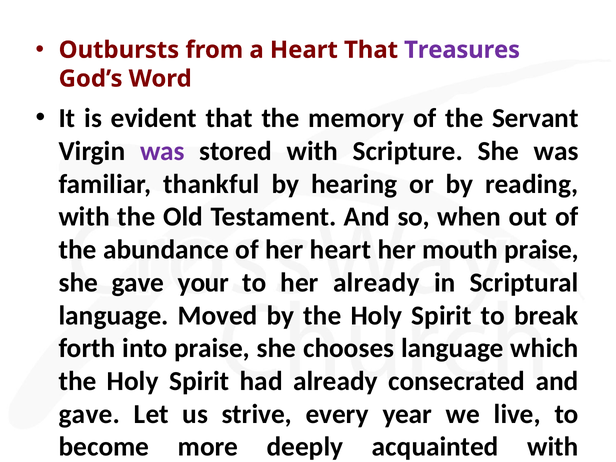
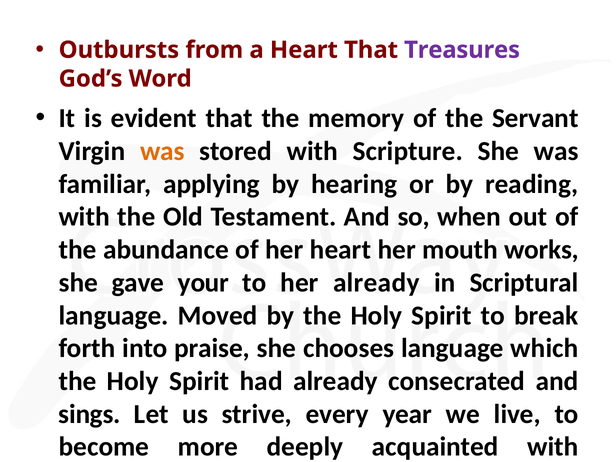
was at (162, 151) colour: purple -> orange
thankful: thankful -> applying
mouth praise: praise -> works
gave at (89, 414): gave -> sings
